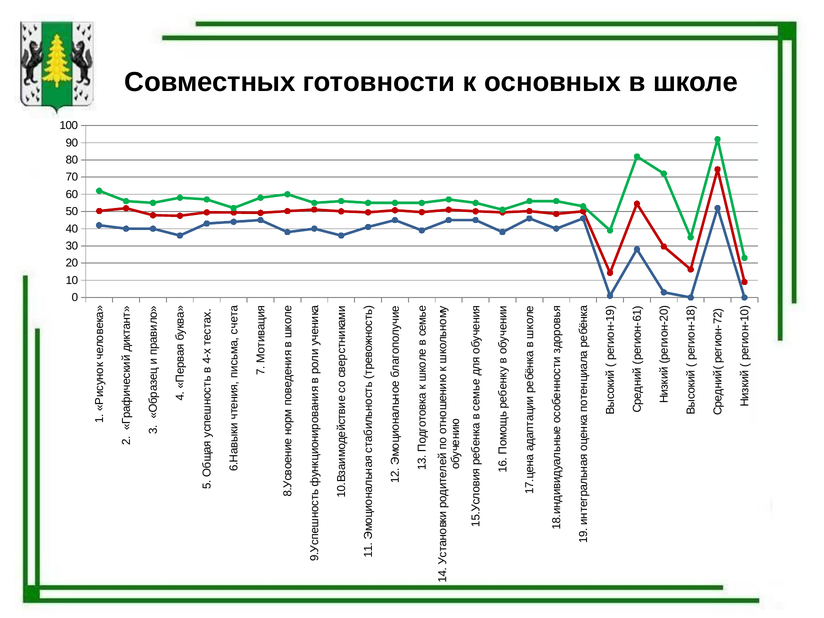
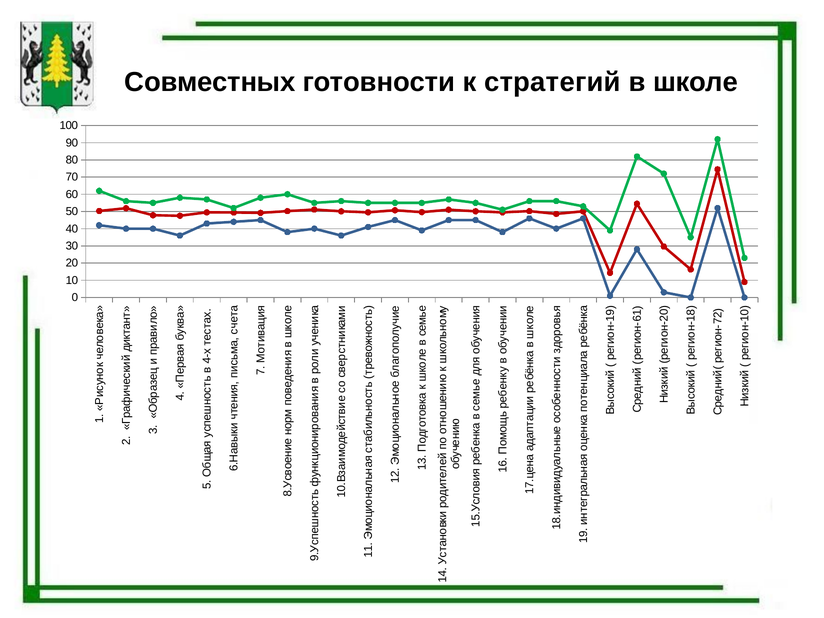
основных: основных -> стратегий
